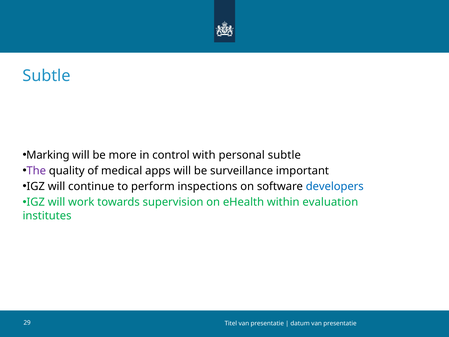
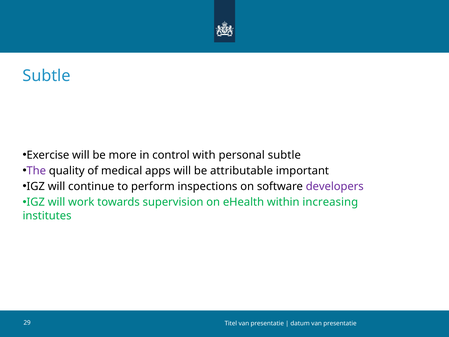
Marking: Marking -> Exercise
surveillance: surveillance -> attributable
developers colour: blue -> purple
evaluation: evaluation -> increasing
